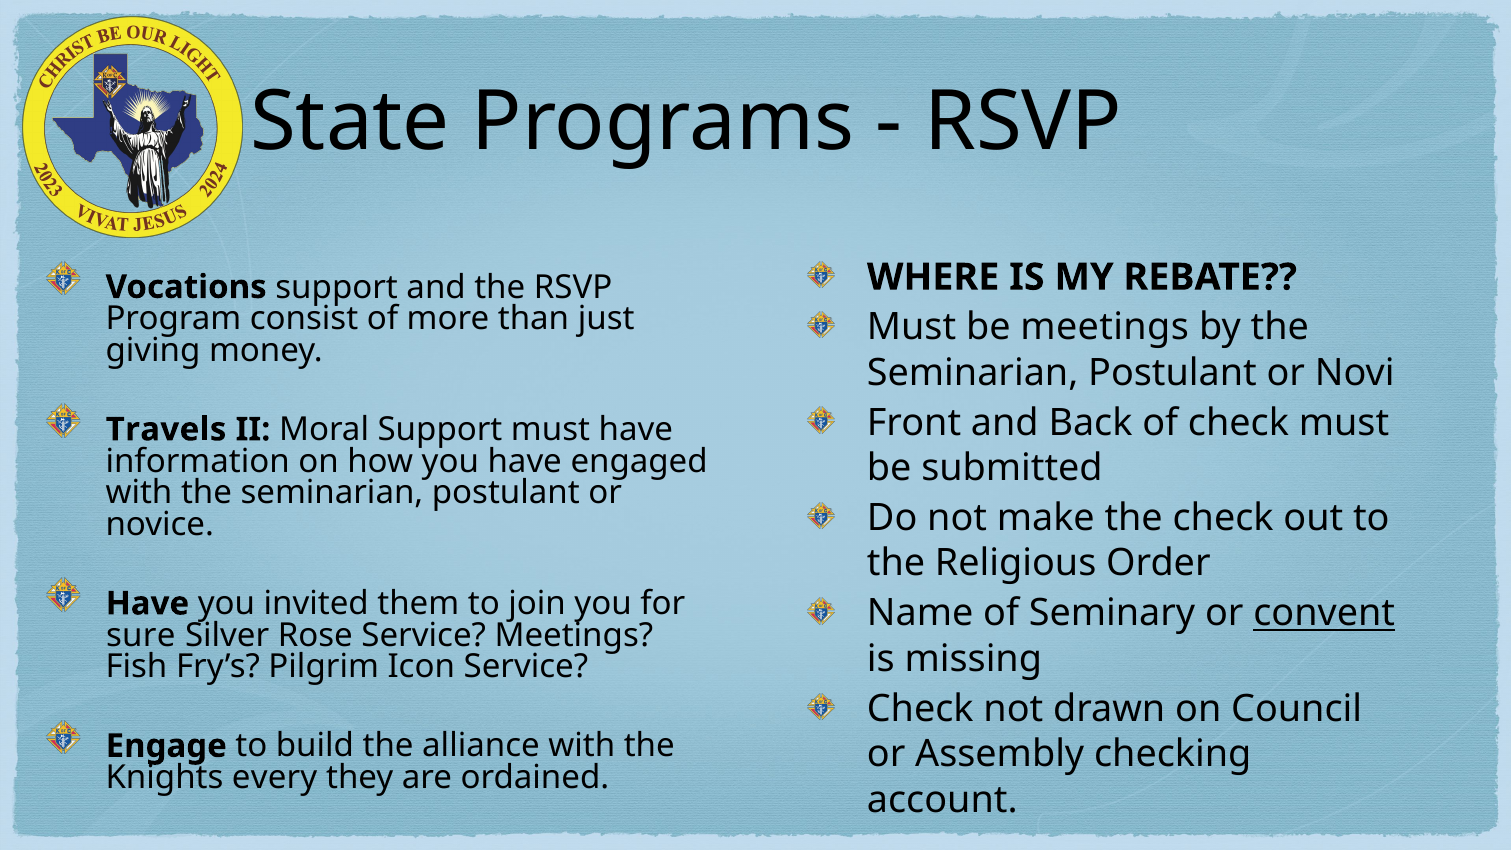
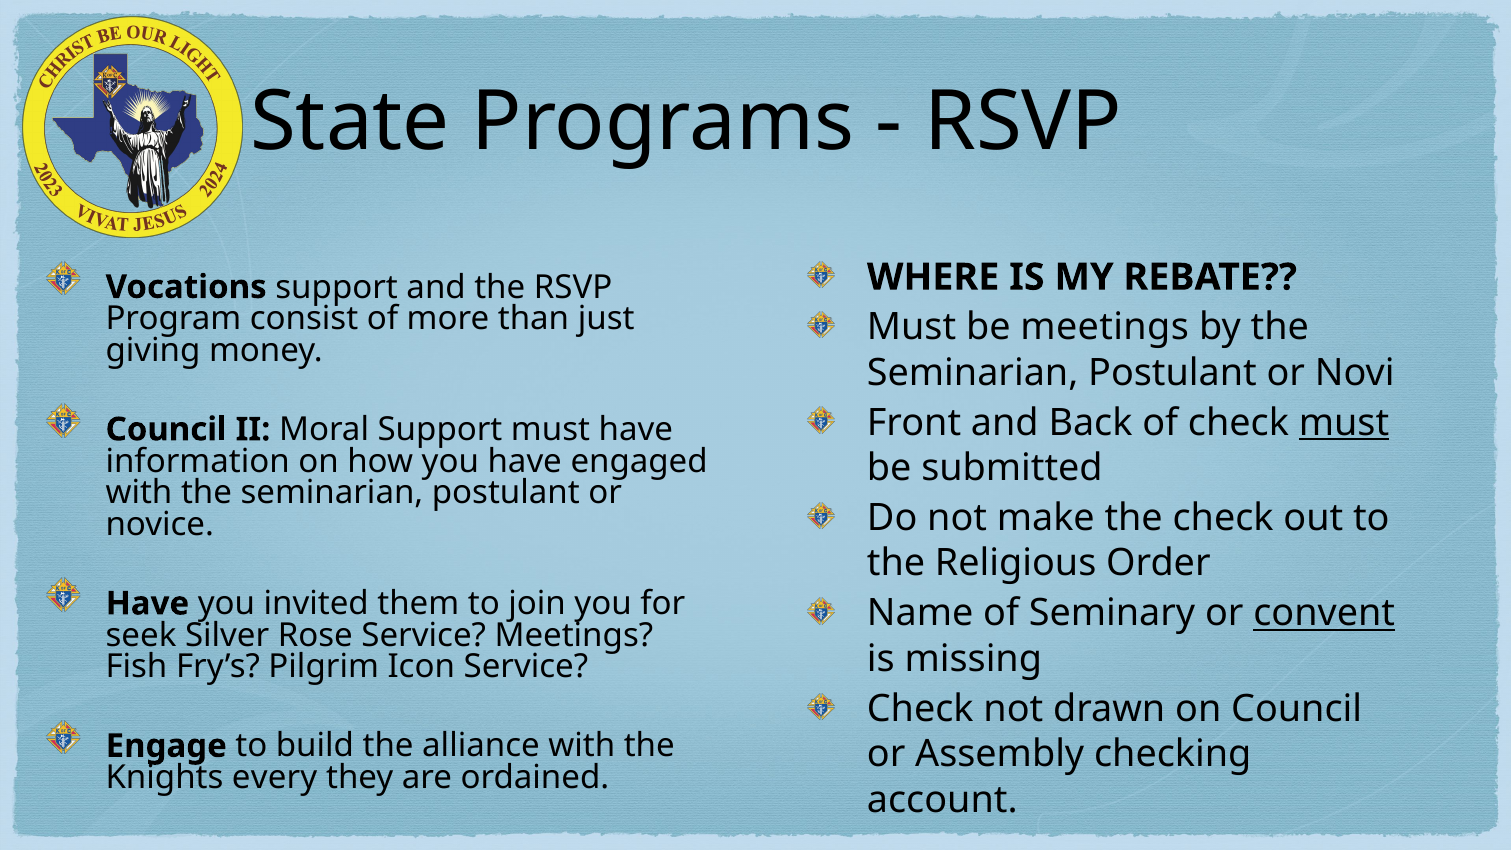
must at (1344, 423) underline: none -> present
Travels at (166, 429): Travels -> Council
sure: sure -> seek
